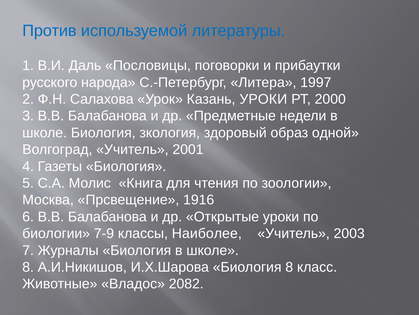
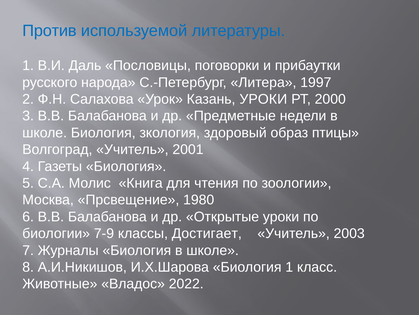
одной: одной -> птицы
1916: 1916 -> 1980
Наиболее: Наиболее -> Достигает
Биология 8: 8 -> 1
2082: 2082 -> 2022
